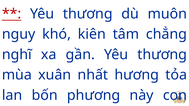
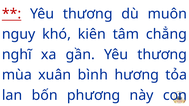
nhất: nhất -> bình
